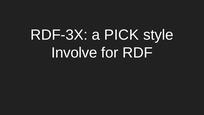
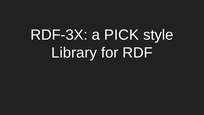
Involve: Involve -> Library
